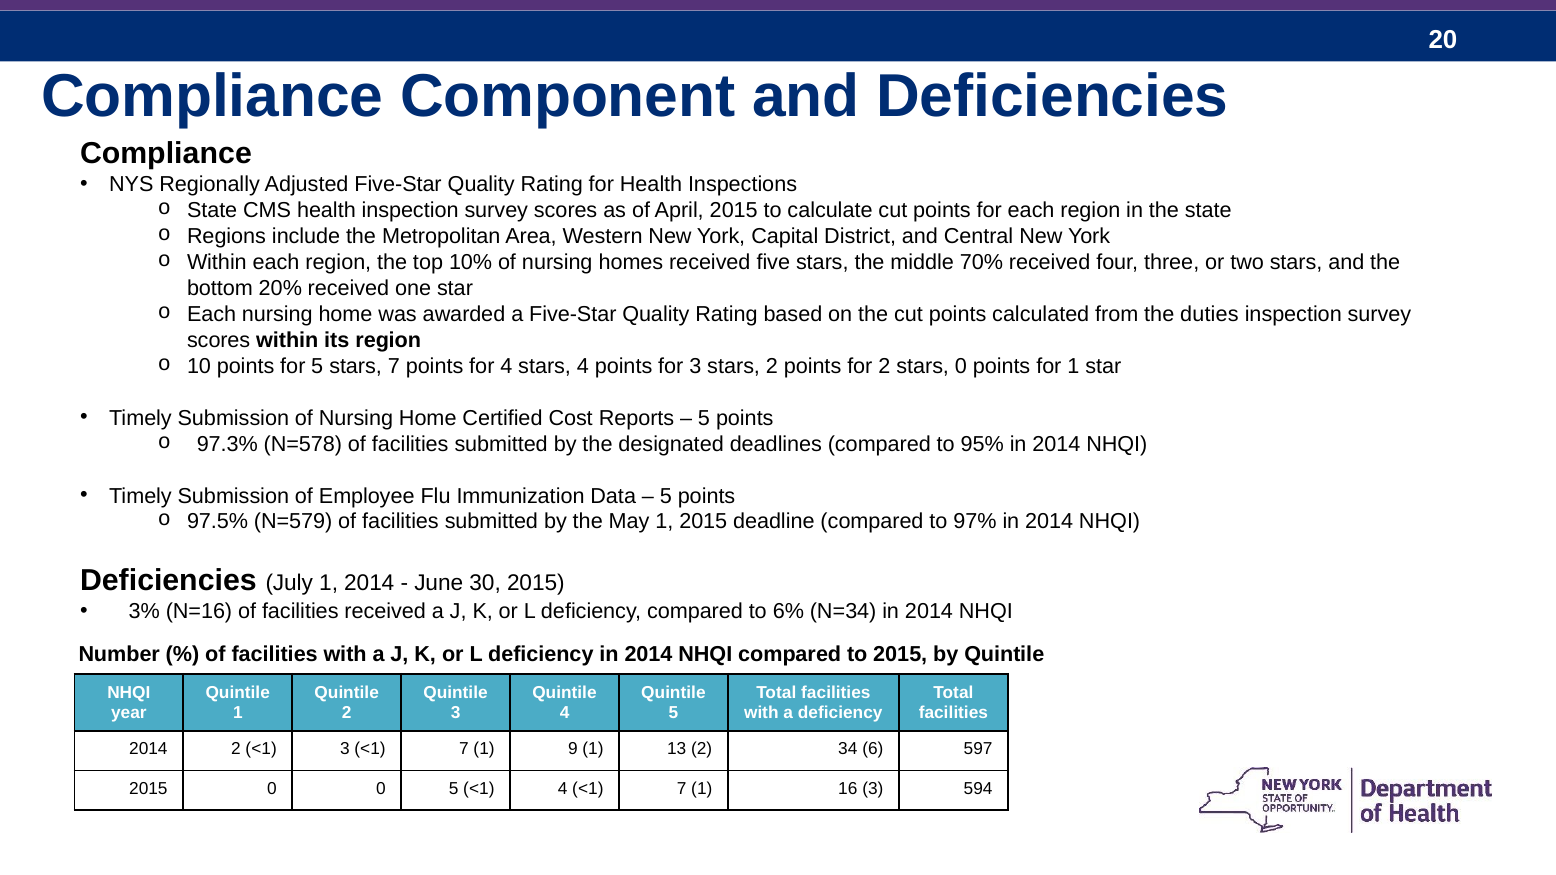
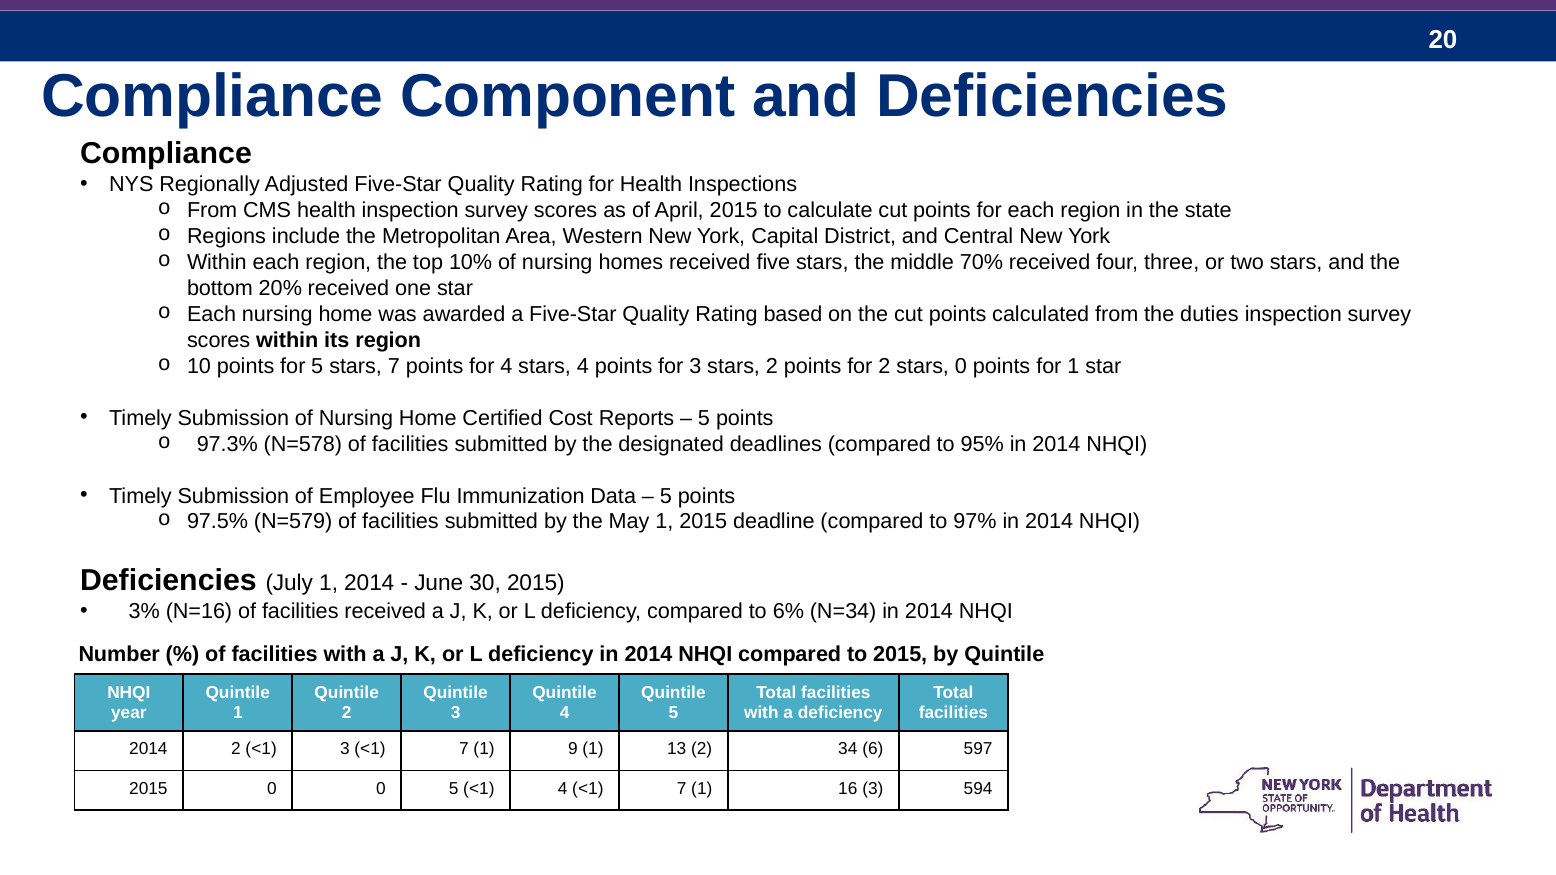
State at (212, 210): State -> From
